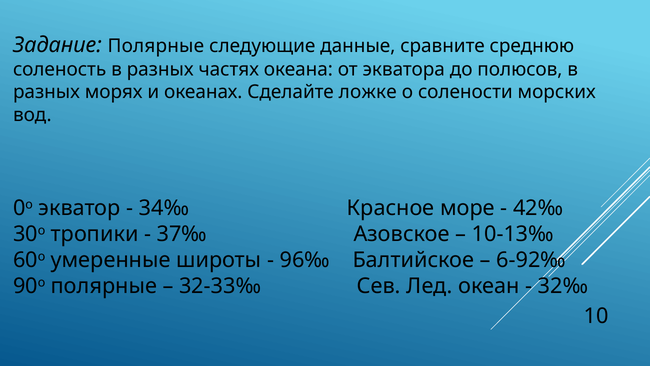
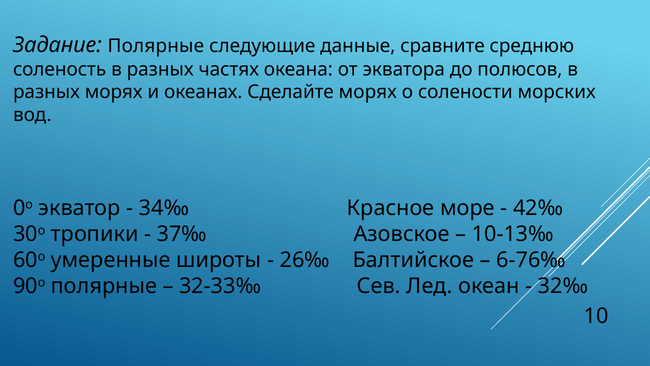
Сделайте ложке: ложке -> морях
96‰: 96‰ -> 26‰
6-92‰: 6-92‰ -> 6-76‰
